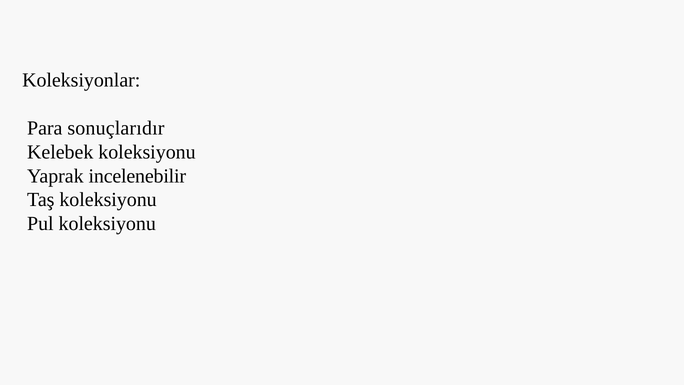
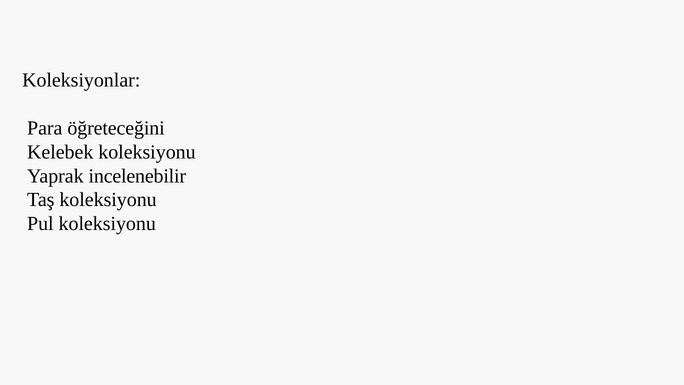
sonuçlarıdır: sonuçlarıdır -> öğreteceğini
